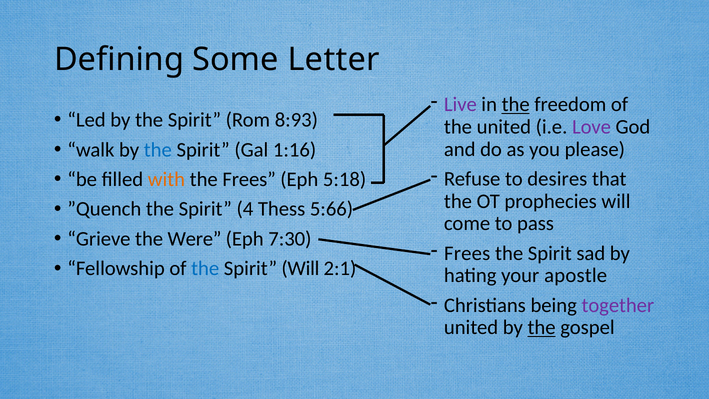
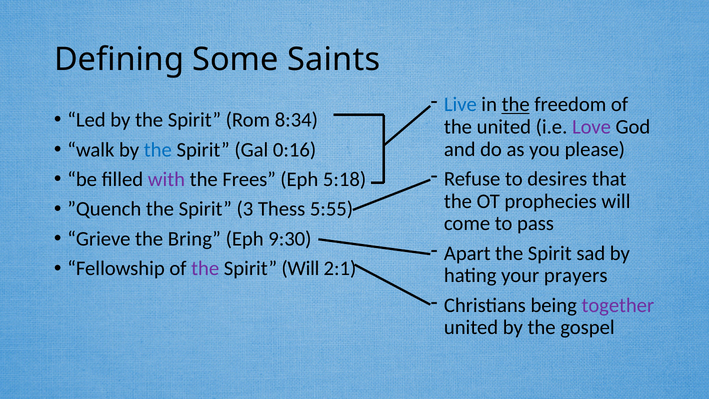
Letter: Letter -> Saints
Live colour: purple -> blue
8:93: 8:93 -> 8:34
1:16: 1:16 -> 0:16
with colour: orange -> purple
4: 4 -> 3
5:66: 5:66 -> 5:55
Were: Were -> Bring
7:30: 7:30 -> 9:30
Frees at (467, 253): Frees -> Apart
the at (205, 269) colour: blue -> purple
apostle: apostle -> prayers
the at (542, 327) underline: present -> none
